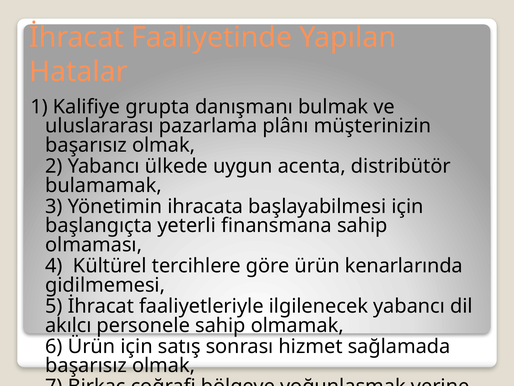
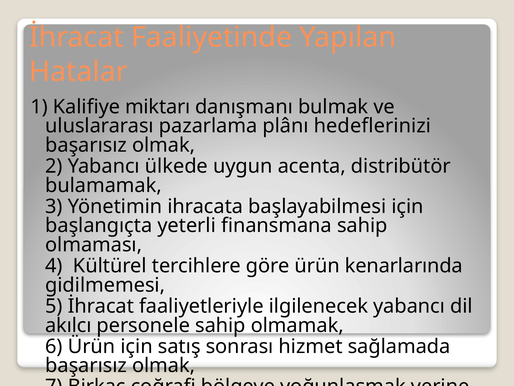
grupta: grupta -> miktarı
müşterinizin: müşterinizin -> hedeflerinizi
